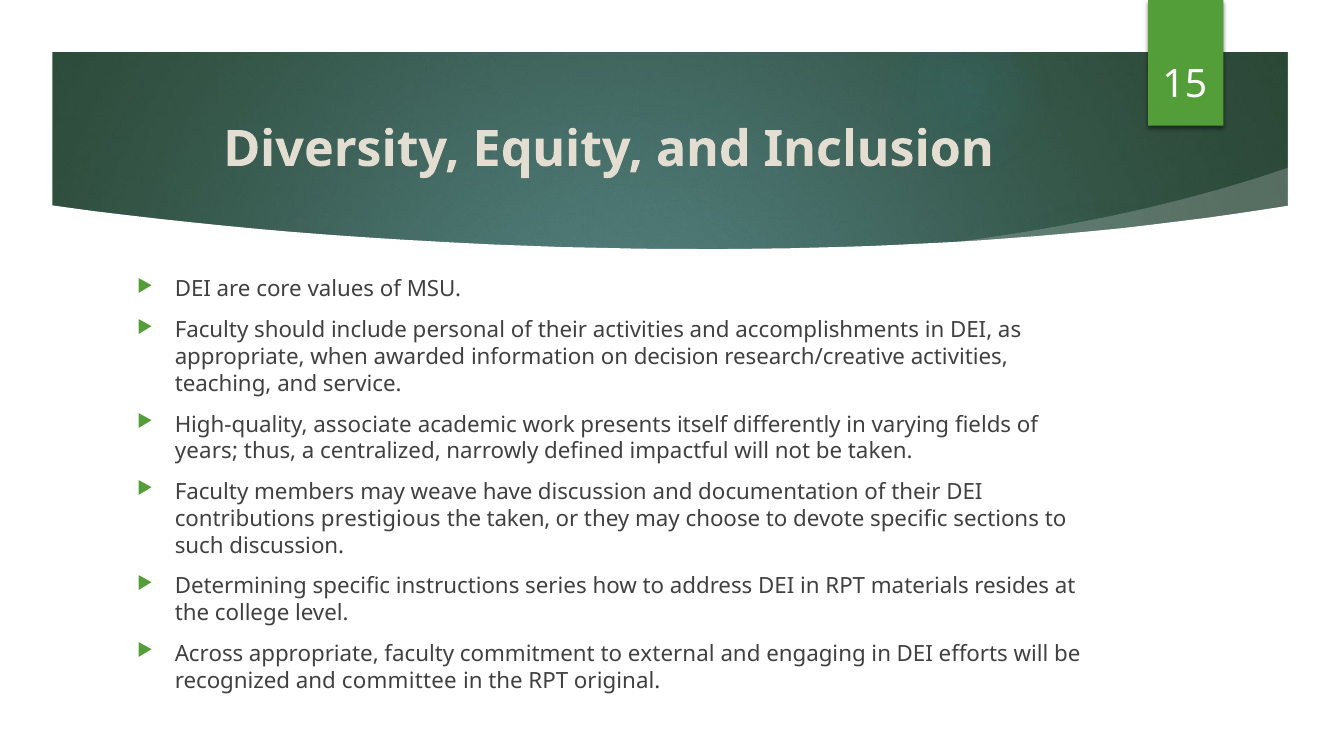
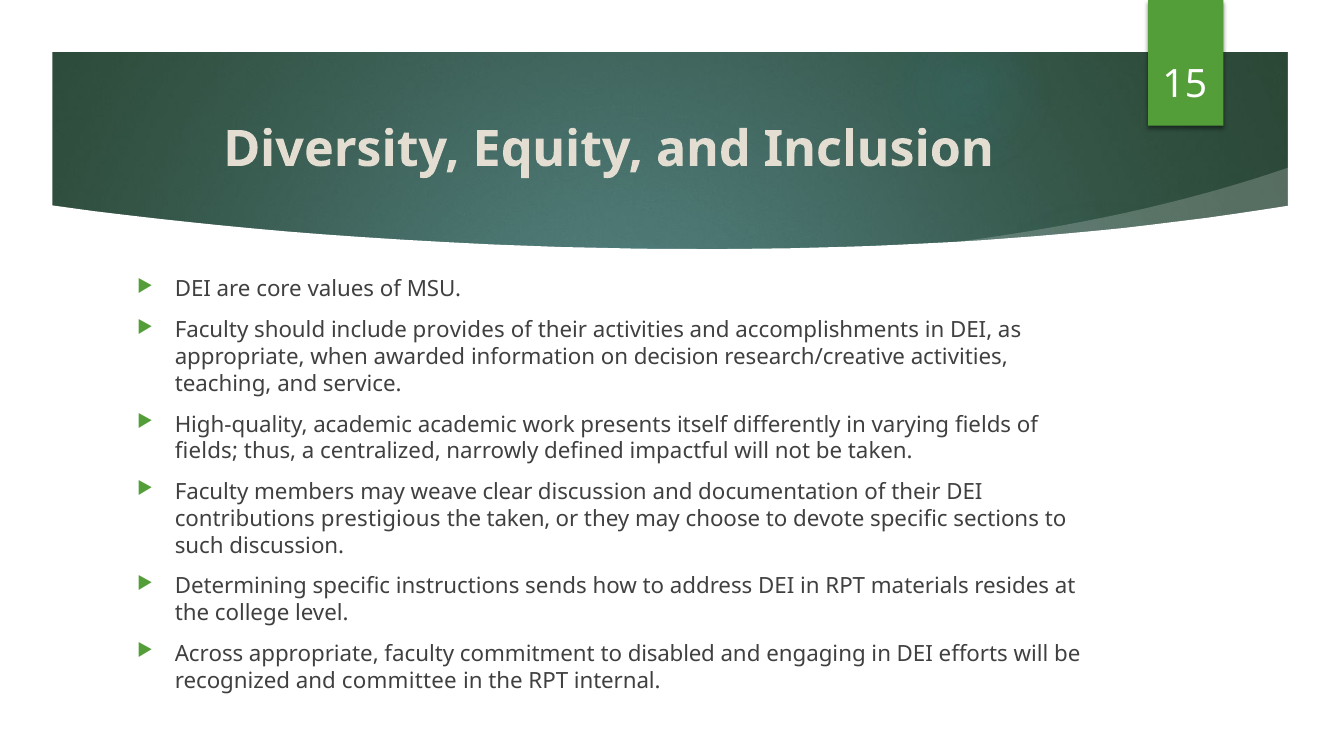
personal: personal -> provides
High-quality associate: associate -> academic
years at (206, 452): years -> fields
have: have -> clear
series: series -> sends
external: external -> disabled
original: original -> internal
